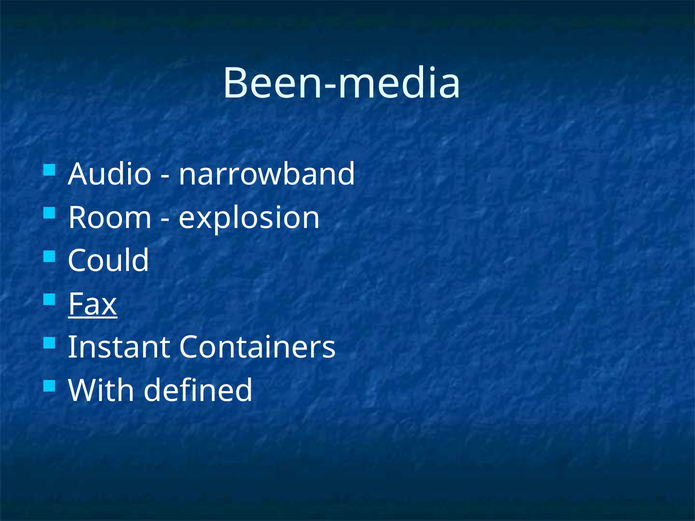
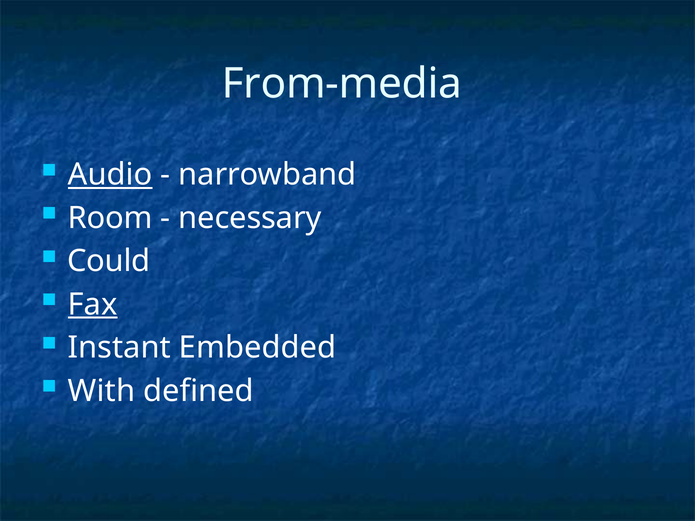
Been-media: Been-media -> From-media
Audio underline: none -> present
explosion: explosion -> necessary
Containers: Containers -> Embedded
